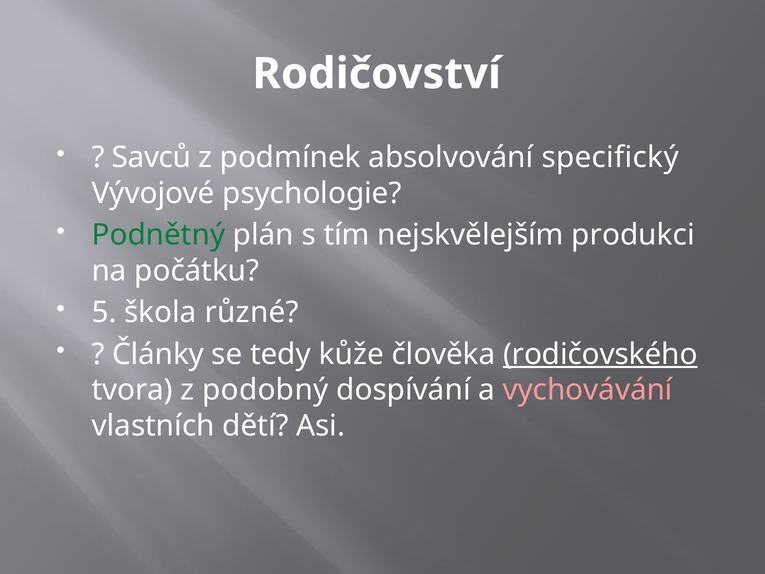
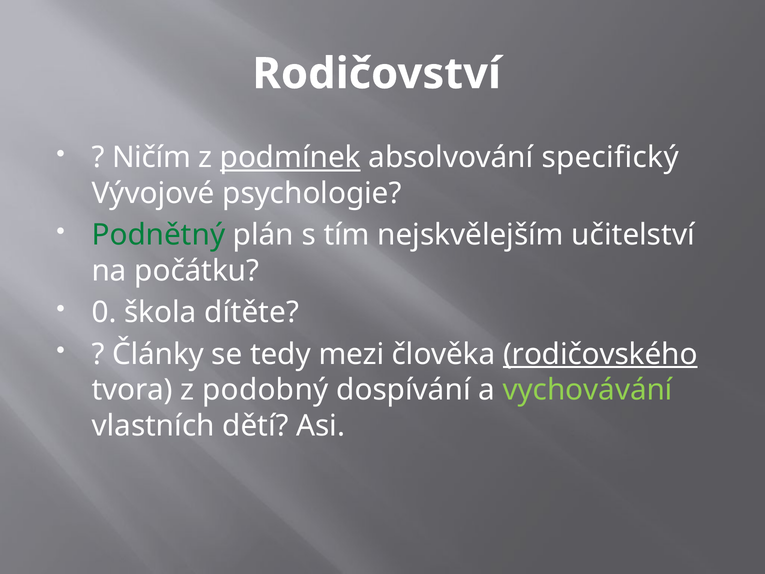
Savců: Savců -> Ničím
podmínek underline: none -> present
produkci: produkci -> učitelství
5: 5 -> 0
různé: různé -> dítěte
kůže: kůže -> mezi
vychovávání colour: pink -> light green
